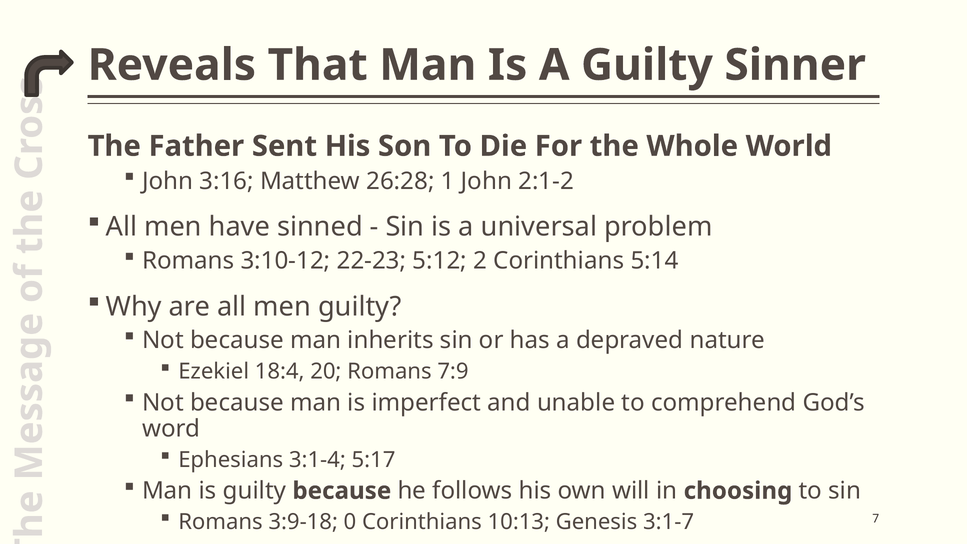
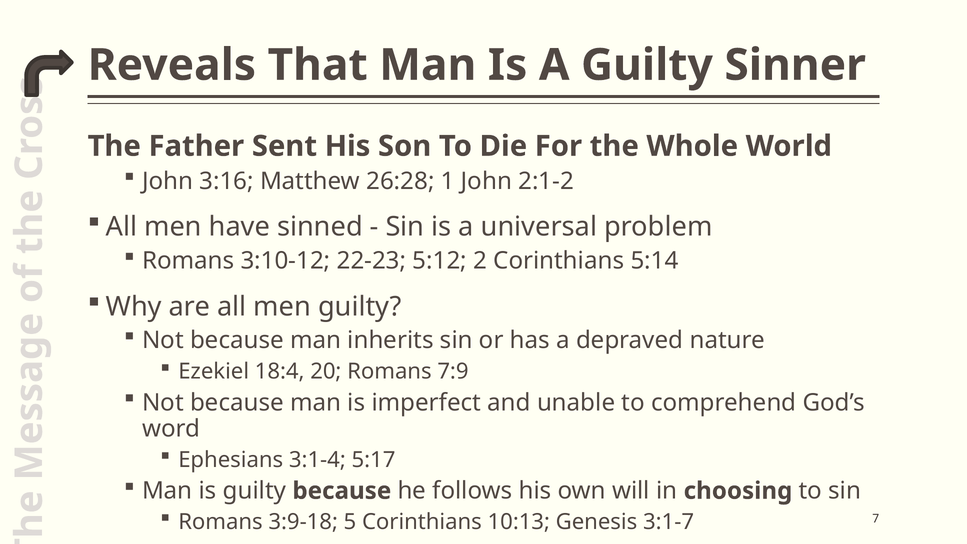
0: 0 -> 5
